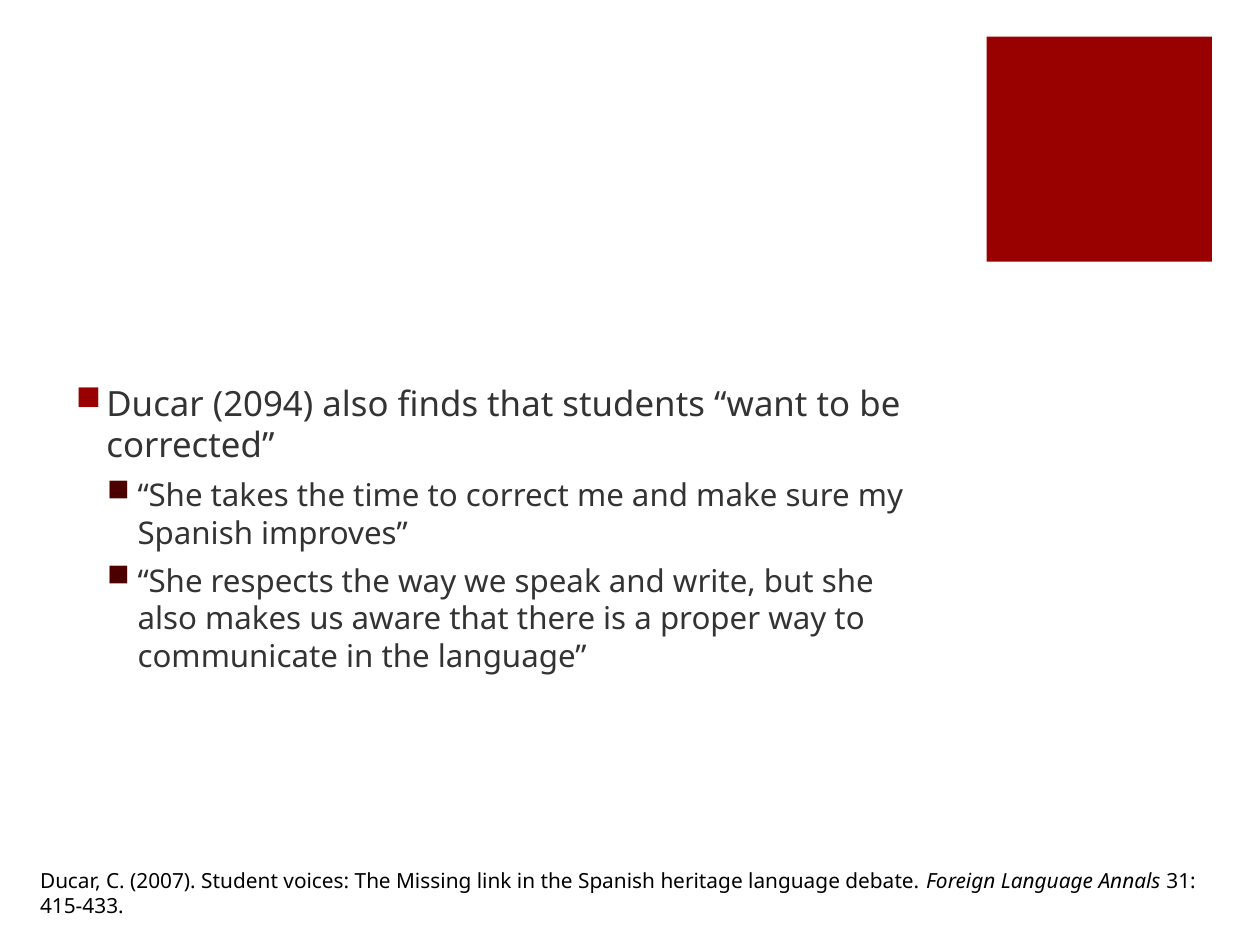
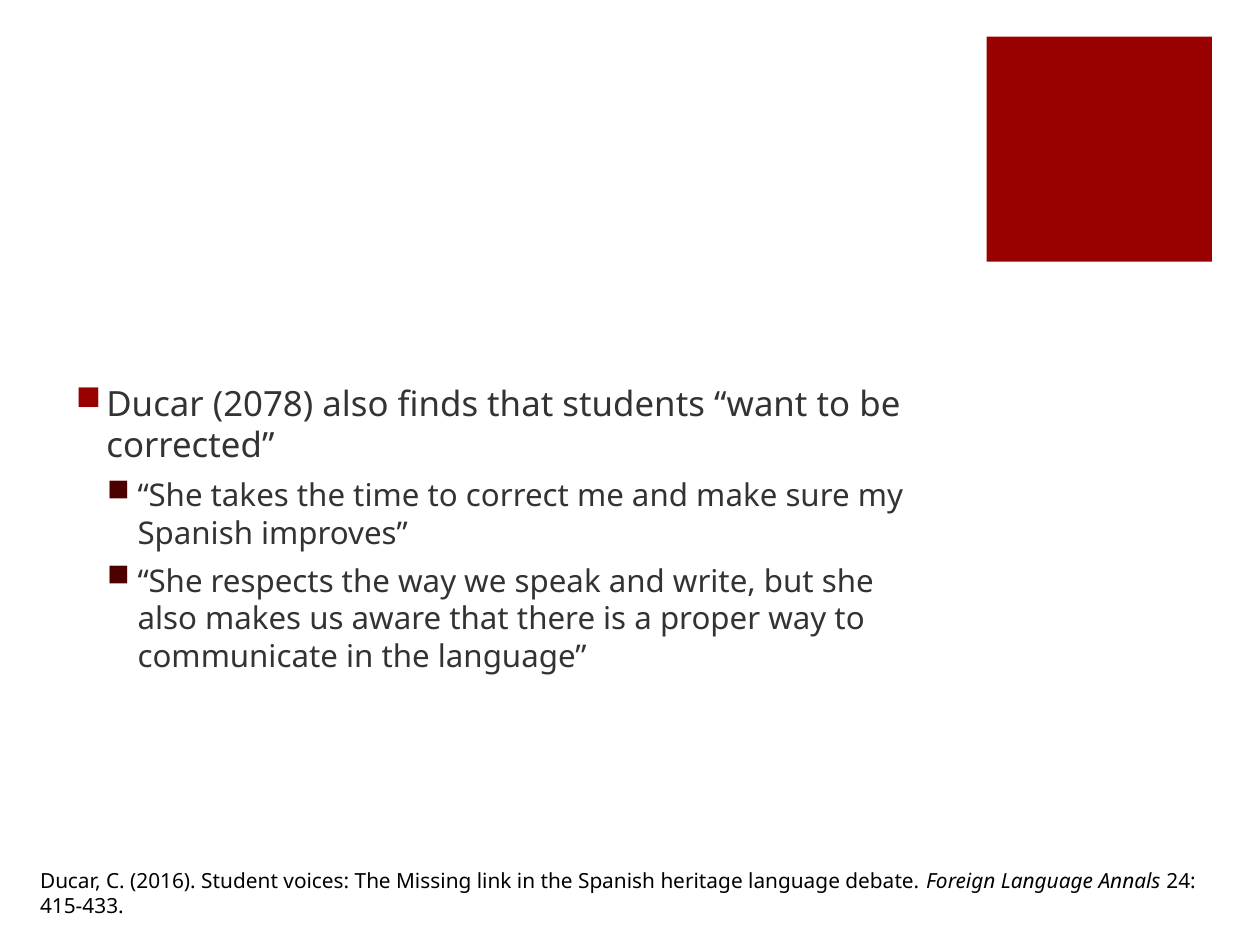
2094: 2094 -> 2078
2007: 2007 -> 2016
31: 31 -> 24
